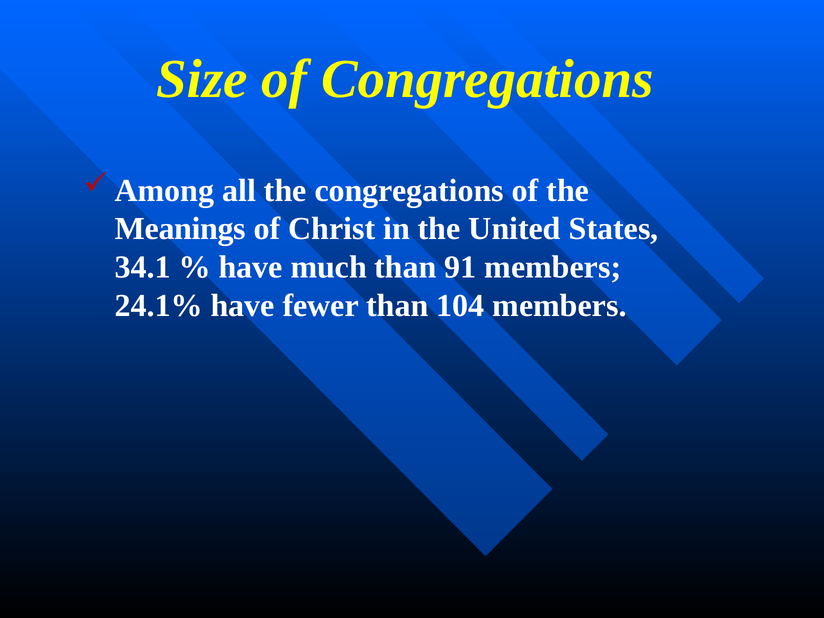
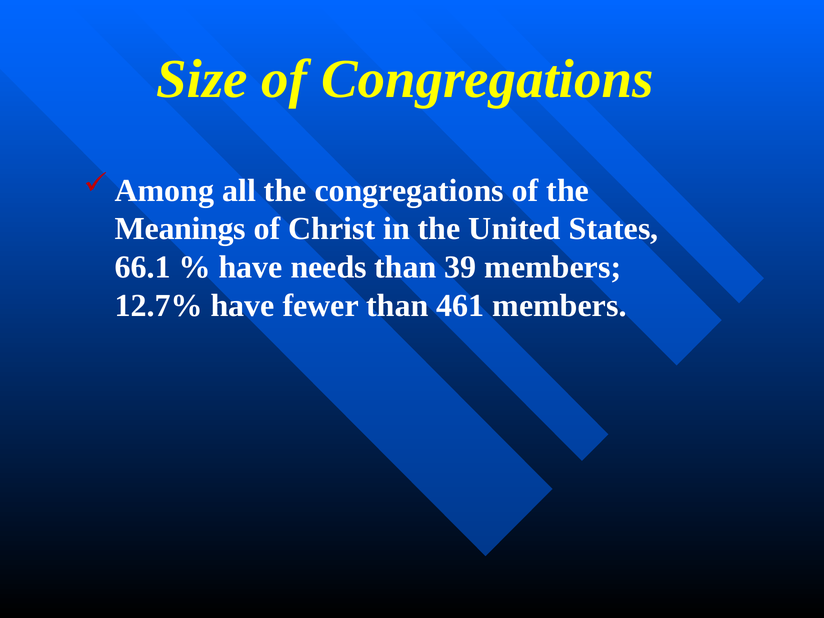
34.1: 34.1 -> 66.1
much: much -> needs
91: 91 -> 39
24.1%: 24.1% -> 12.7%
104: 104 -> 461
